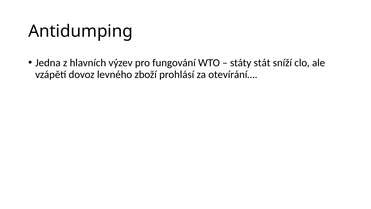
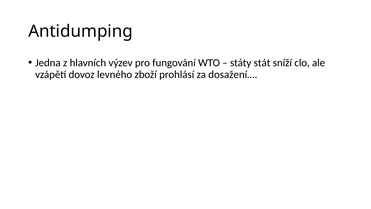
otevírání…: otevírání… -> dosažení…
